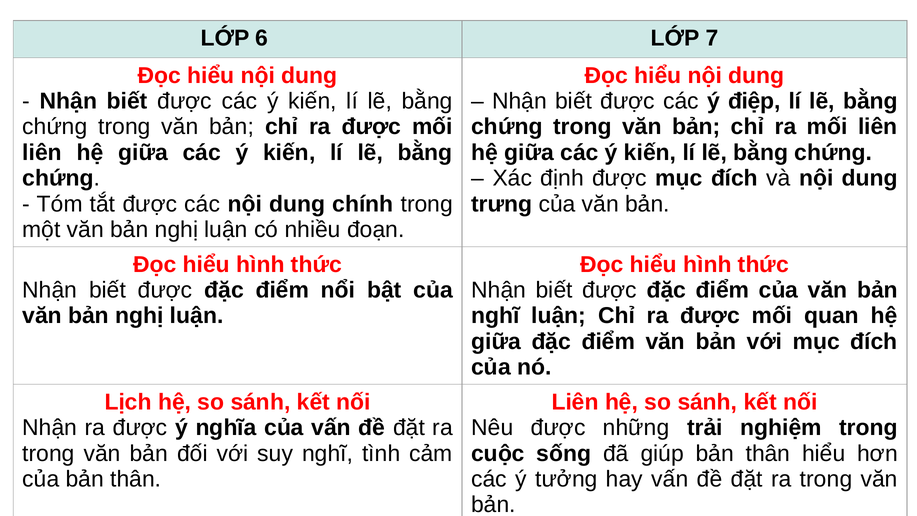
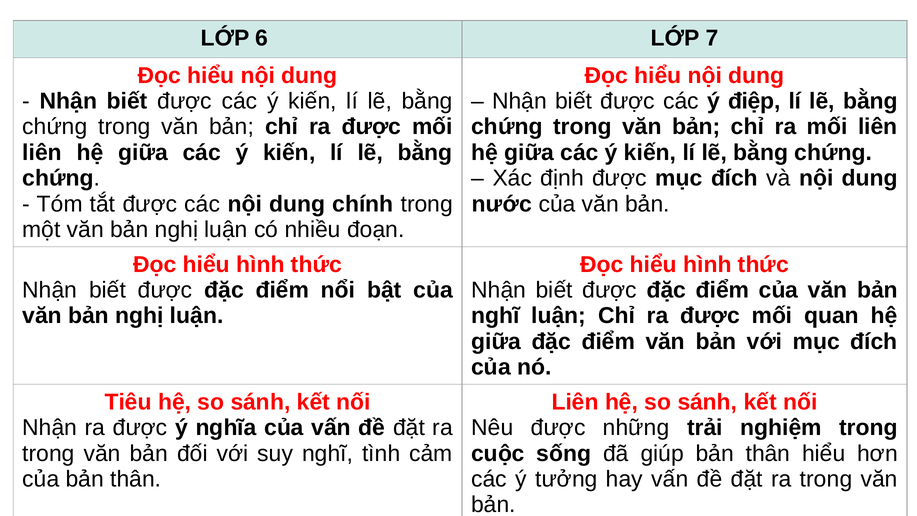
trưng: trưng -> nước
Lịch: Lịch -> Tiêu
